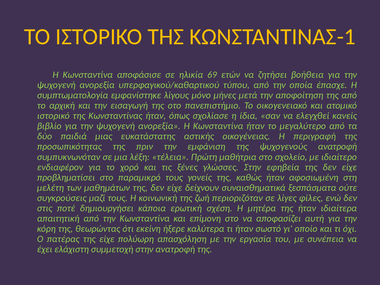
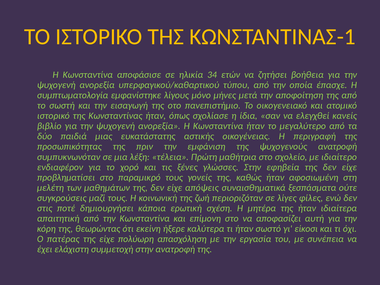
69: 69 -> 34
αρχική: αρχική -> σωστή
δείχνουν: δείχνουν -> απόψεις
οποίο: οποίο -> είκοσι
